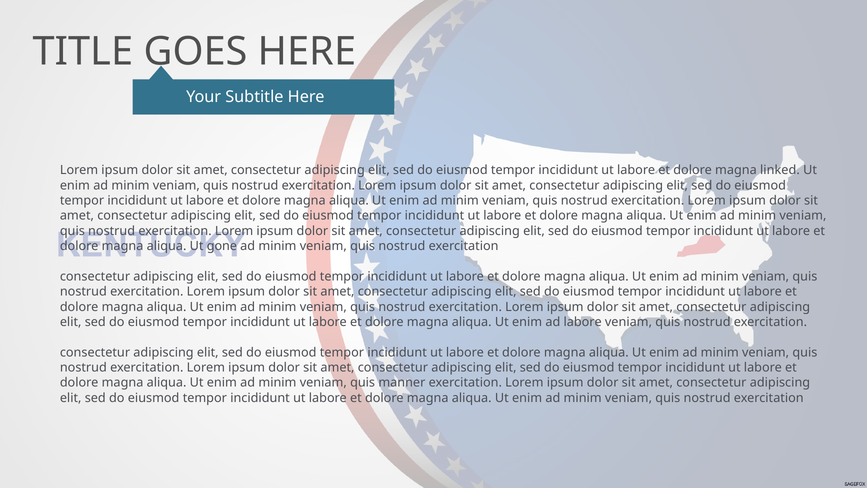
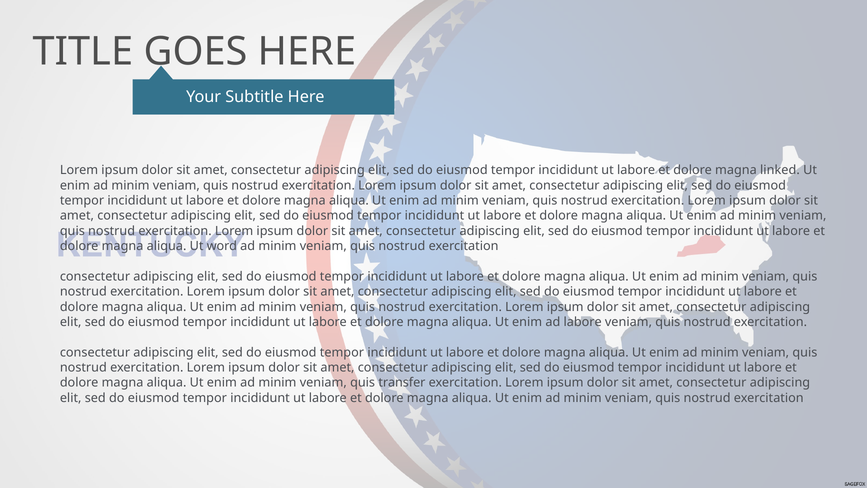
gone: gone -> word
manner: manner -> transfer
